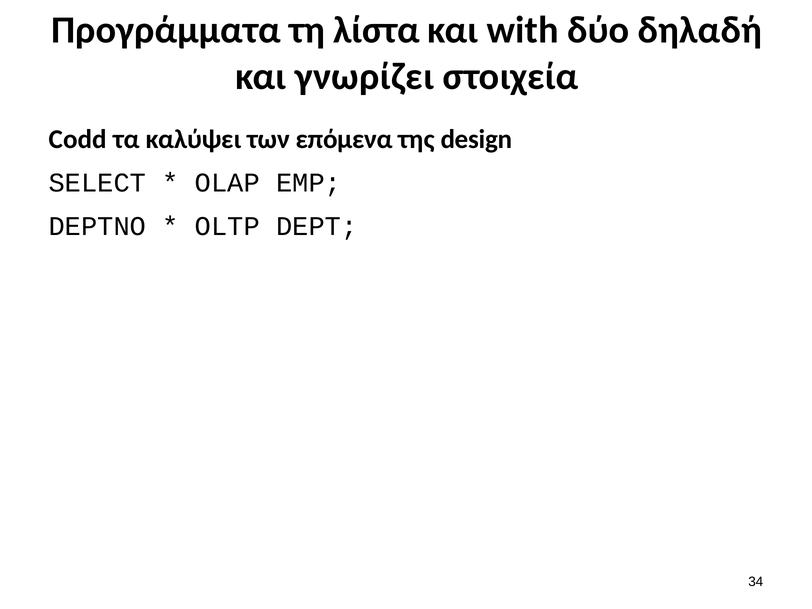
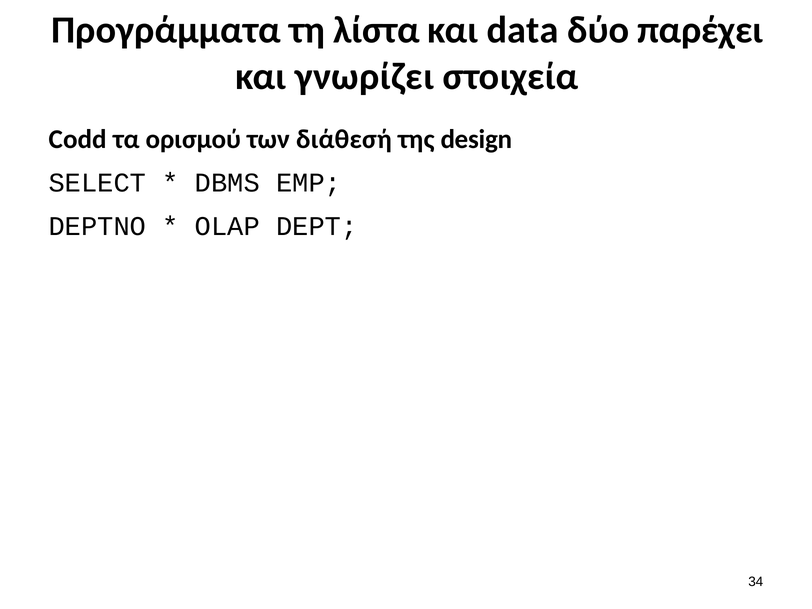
with: with -> data
δηλαδή: δηλαδή -> παρέχει
καλύψει: καλύψει -> ορισμού
επόμενα: επόμενα -> διάθεσή
OLAP: OLAP -> DBMS
OLTP: OLTP -> OLAP
